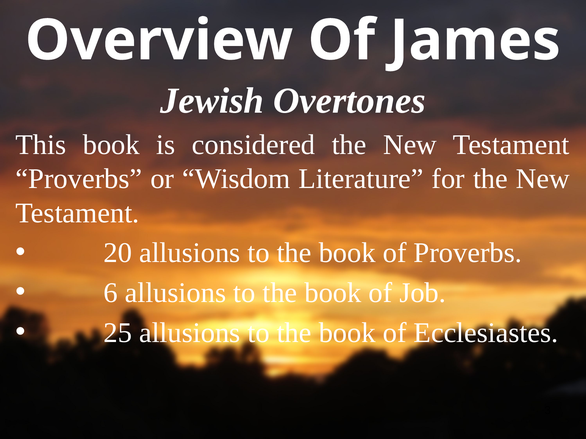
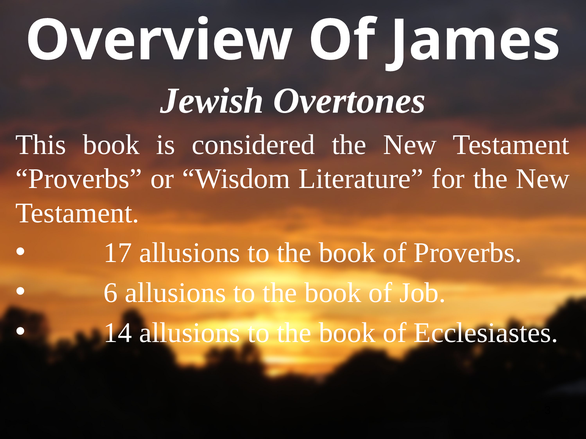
20: 20 -> 17
25: 25 -> 14
